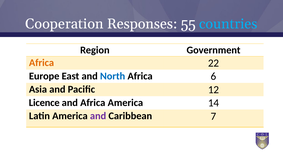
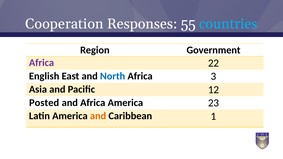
Africa at (42, 63) colour: orange -> purple
Europe: Europe -> English
6: 6 -> 3
Licence: Licence -> Posted
14: 14 -> 23
and at (98, 116) colour: purple -> orange
7: 7 -> 1
